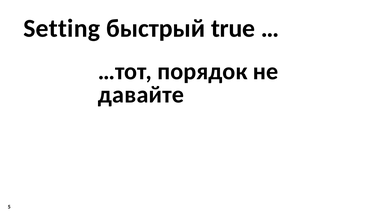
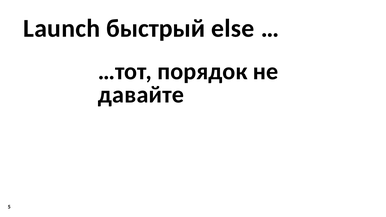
Setting: Setting -> Launch
true: true -> else
